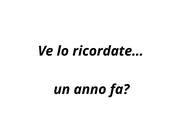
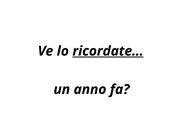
ricordate… underline: none -> present
